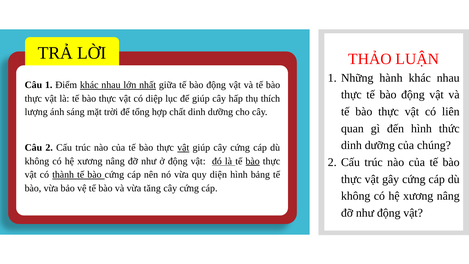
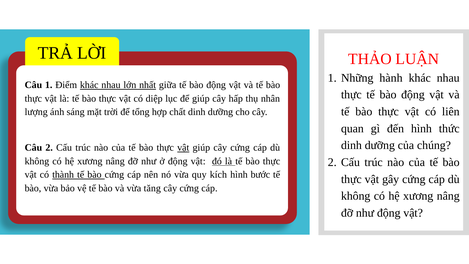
thích: thích -> nhân
bào at (253, 161) underline: present -> none
diện: diện -> kích
bảng: bảng -> bước
